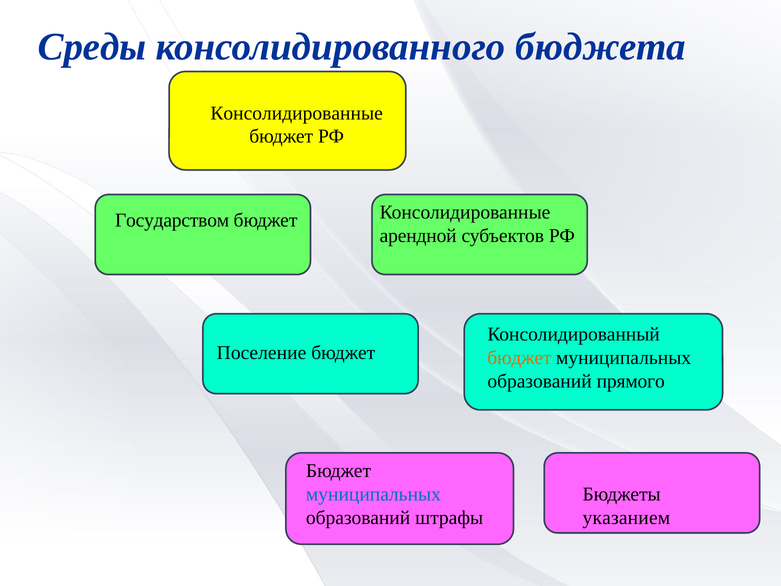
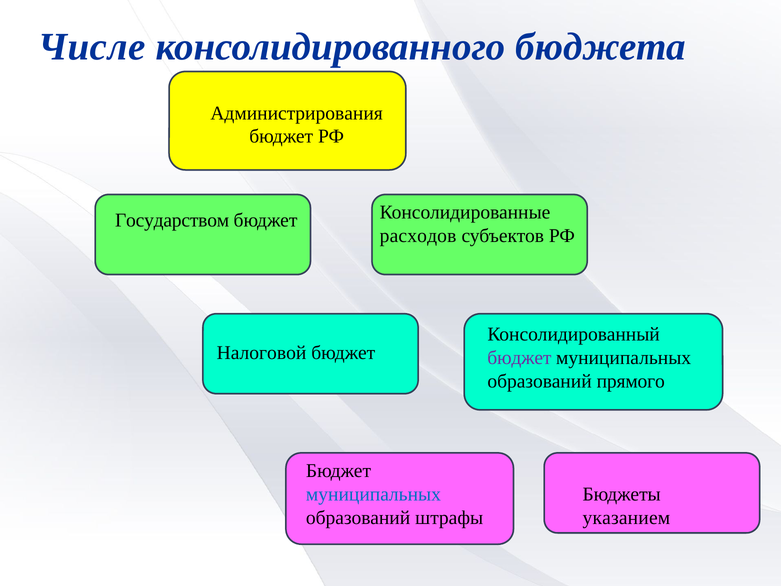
Среды: Среды -> Числе
Консолидированные at (297, 113): Консолидированные -> Администрирования
арендной: арендной -> расходов
Поселение: Поселение -> Налоговой
бюджет at (519, 358) colour: orange -> purple
